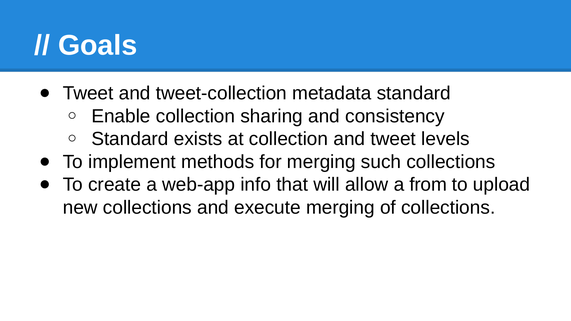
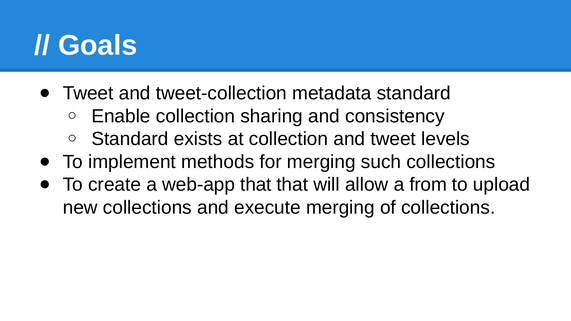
web-app info: info -> that
